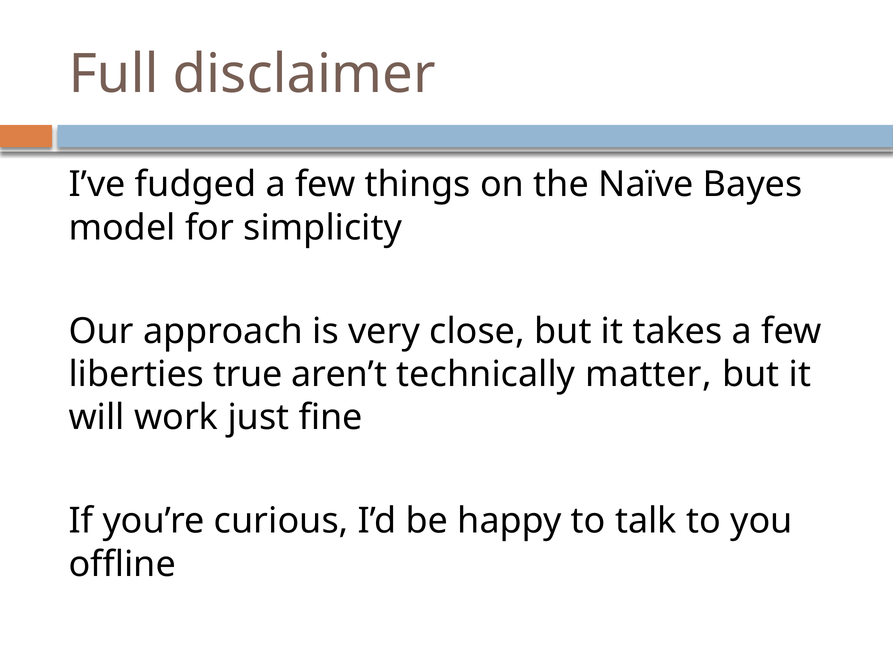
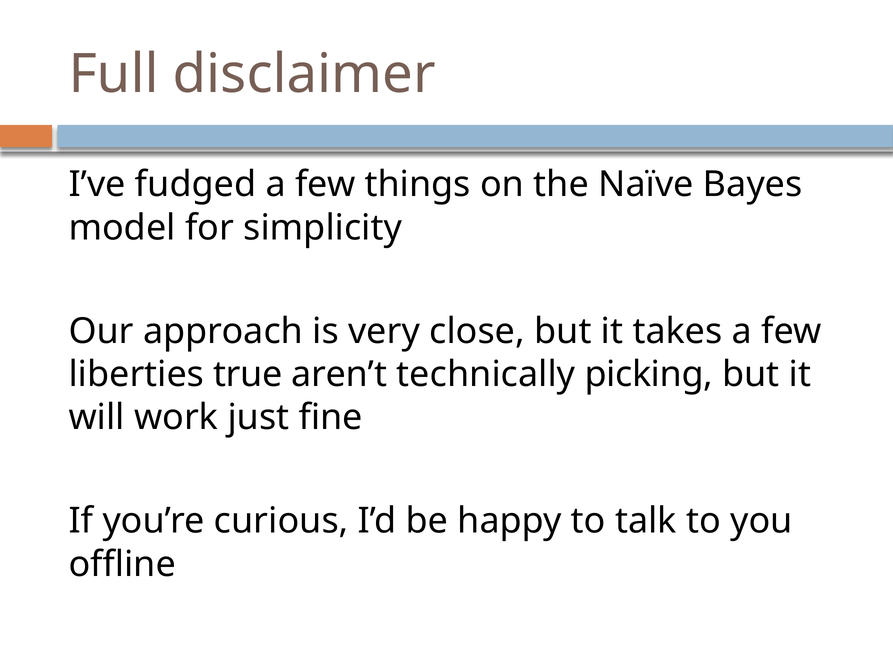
matter: matter -> picking
